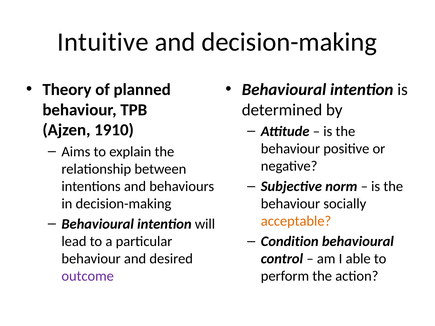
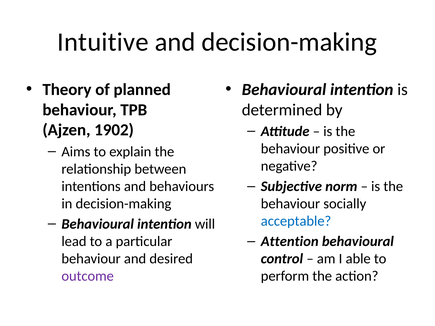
1910: 1910 -> 1902
acceptable colour: orange -> blue
Condition: Condition -> Attention
